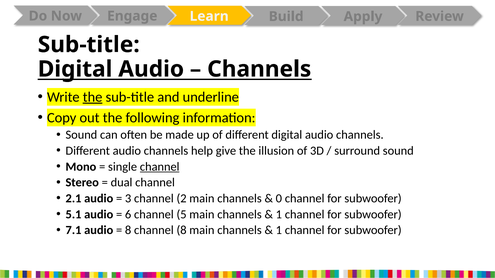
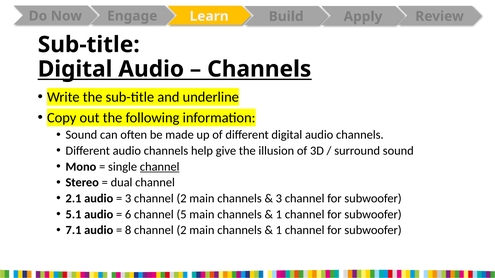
the at (93, 97) underline: present -> none
0 at (279, 199): 0 -> 3
8 channel 8: 8 -> 2
